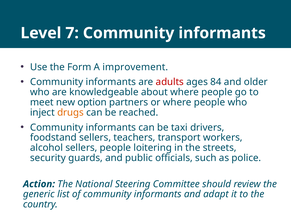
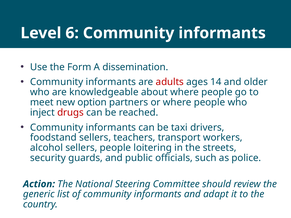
7: 7 -> 6
improvement: improvement -> dissemination
84: 84 -> 14
drugs colour: orange -> red
